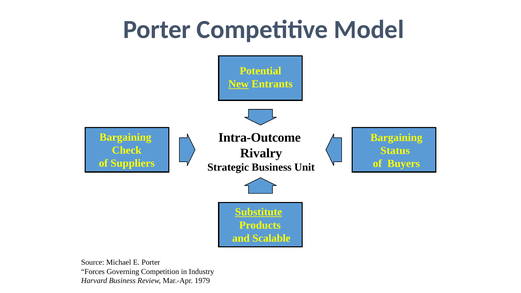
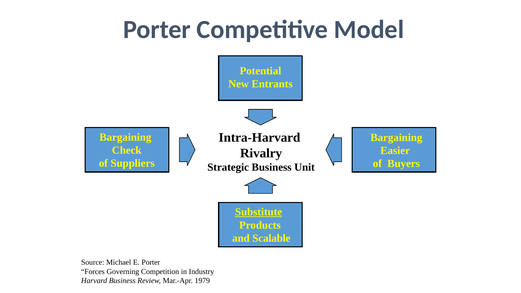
New underline: present -> none
Intra-Outcome: Intra-Outcome -> Intra-Harvard
Status: Status -> Easier
